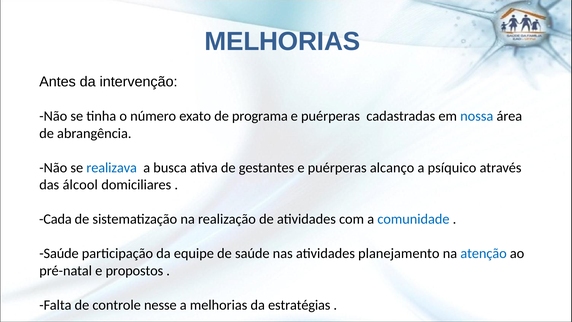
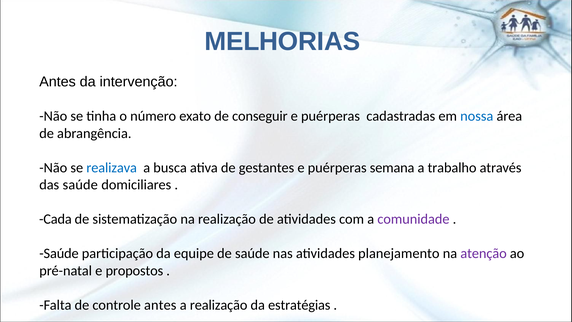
programa: programa -> conseguir
alcanço: alcanço -> semana
psíquico: psíquico -> trabalho
das álcool: álcool -> saúde
comunidade colour: blue -> purple
atenção colour: blue -> purple
controle nesse: nesse -> antes
a melhorias: melhorias -> realização
